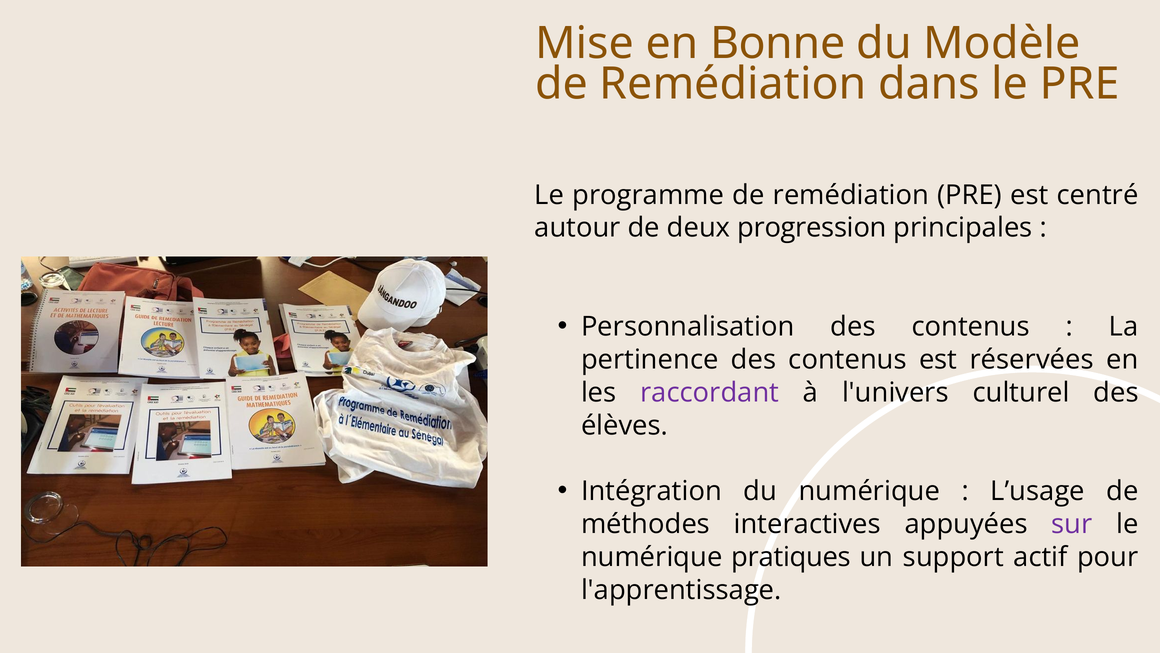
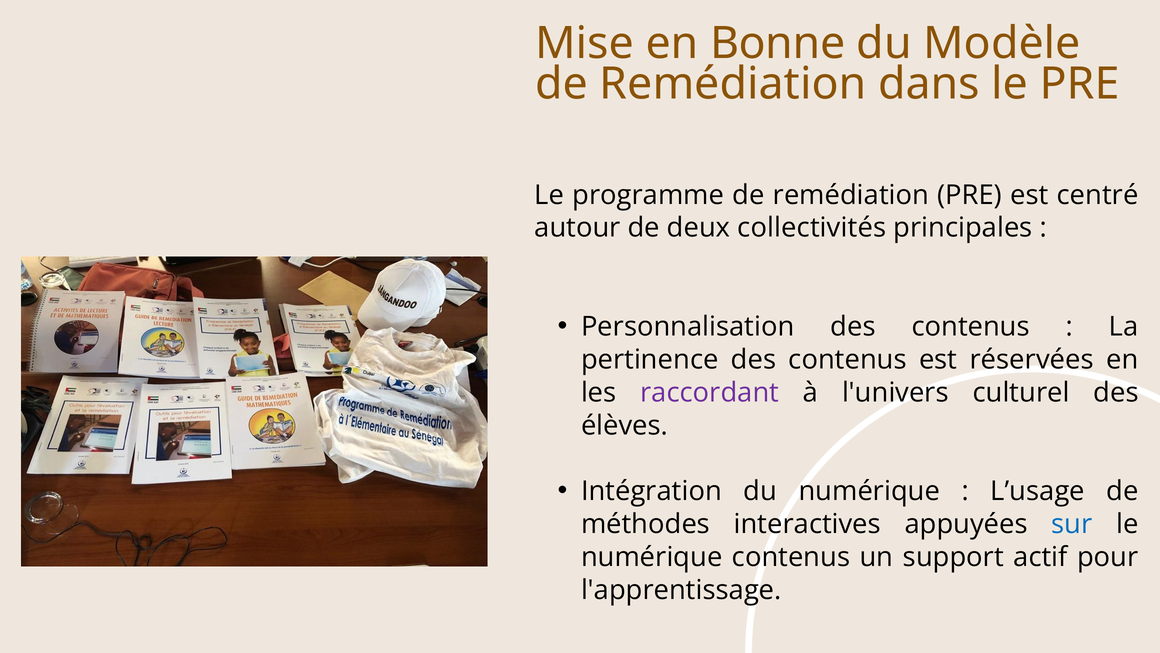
progression: progression -> collectivités
sur colour: purple -> blue
numérique pratiques: pratiques -> contenus
